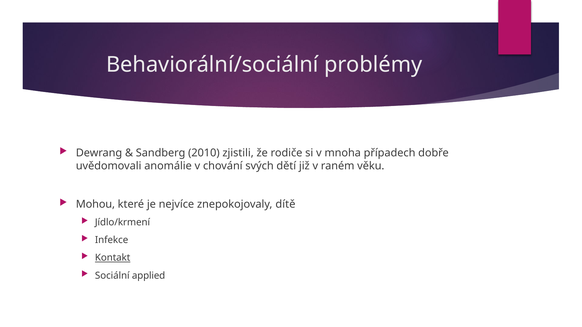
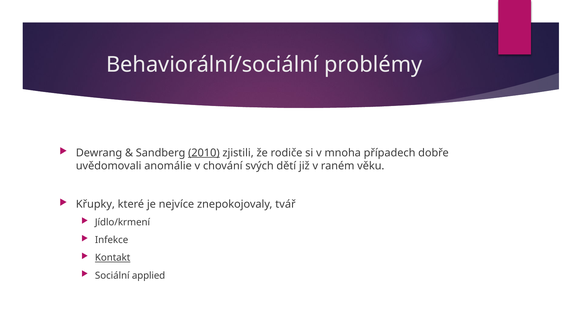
2010 underline: none -> present
Mohou: Mohou -> Křupky
dítě: dítě -> tvář
